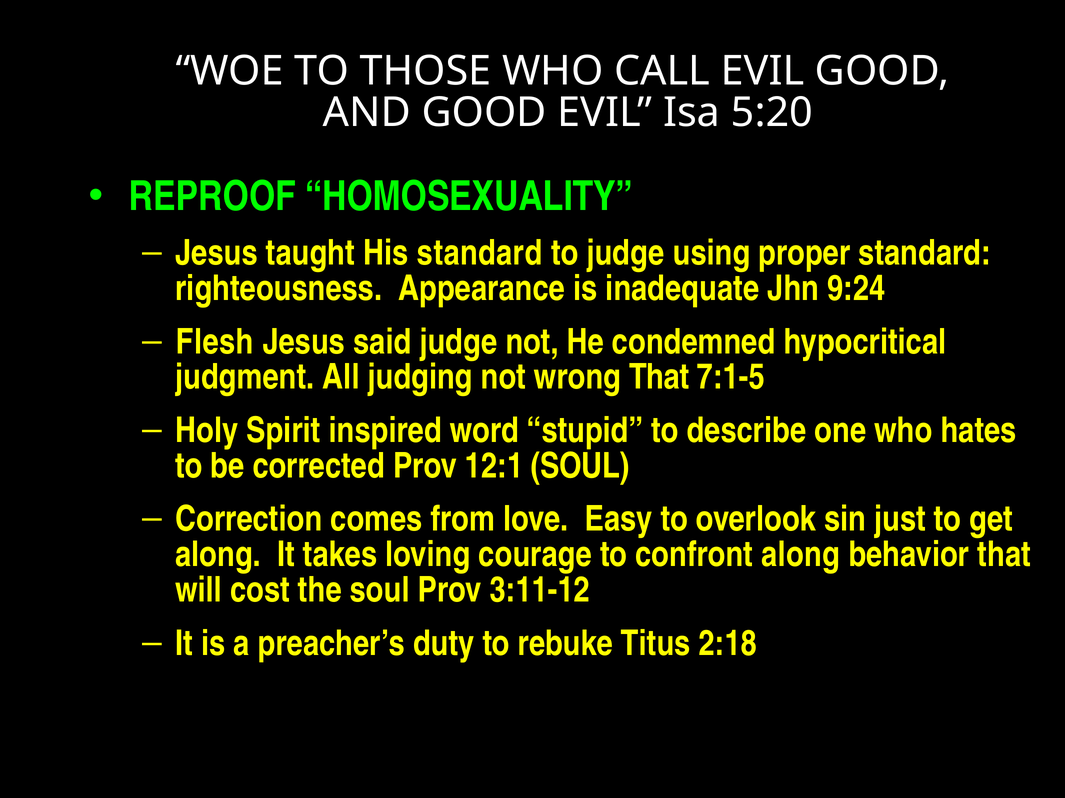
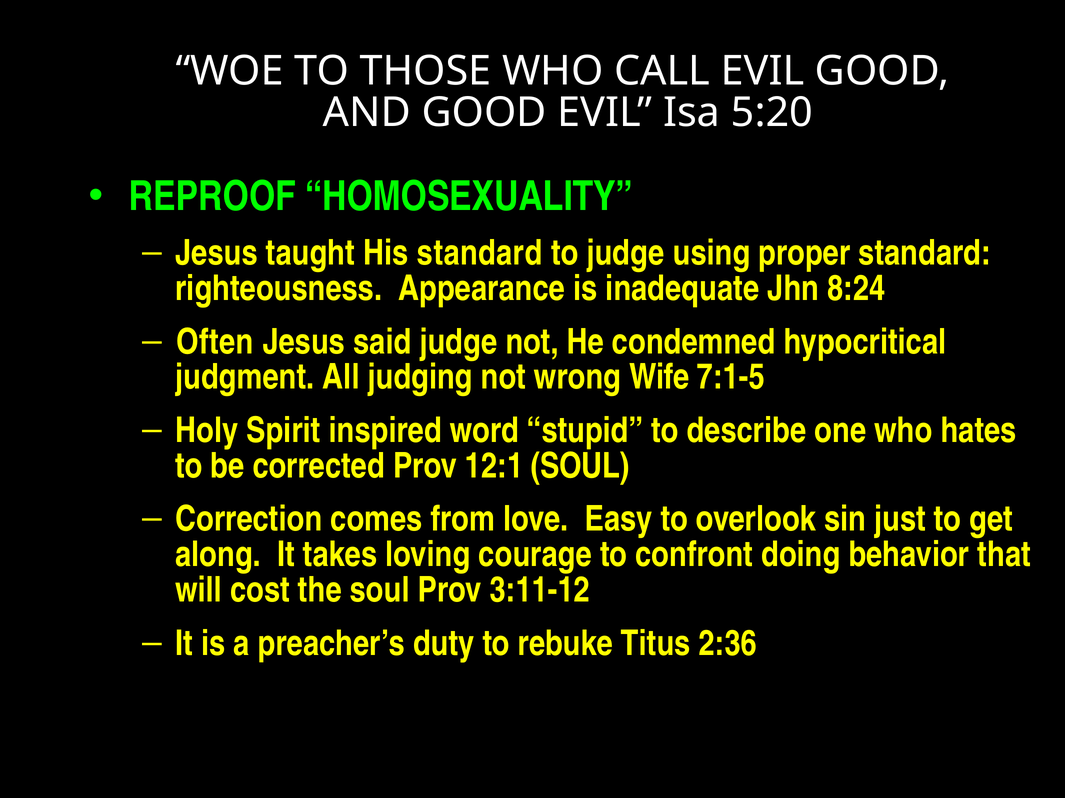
9:24: 9:24 -> 8:24
Flesh: Flesh -> Often
wrong That: That -> Wife
confront along: along -> doing
2:18: 2:18 -> 2:36
